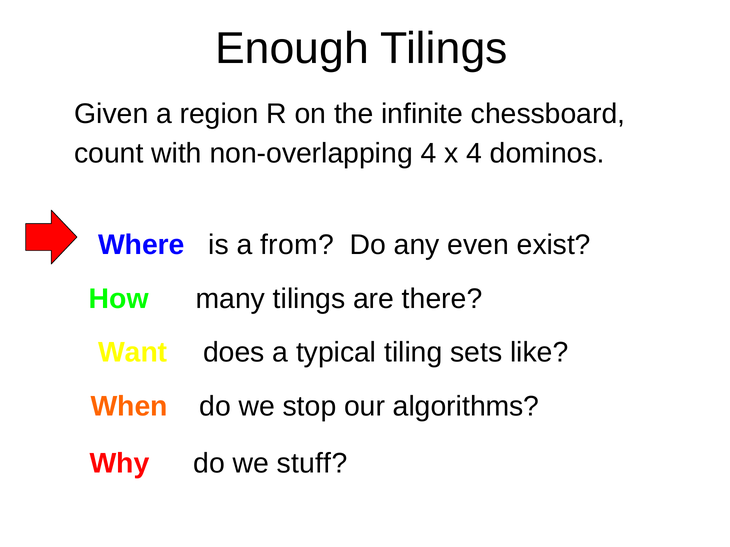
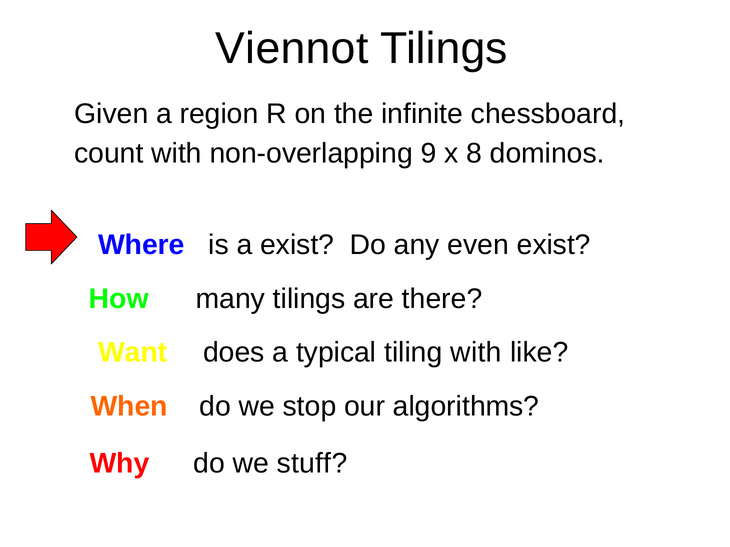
Enough: Enough -> Viennot
non-overlapping 4: 4 -> 9
x 4: 4 -> 8
a from: from -> exist
tiling sets: sets -> with
